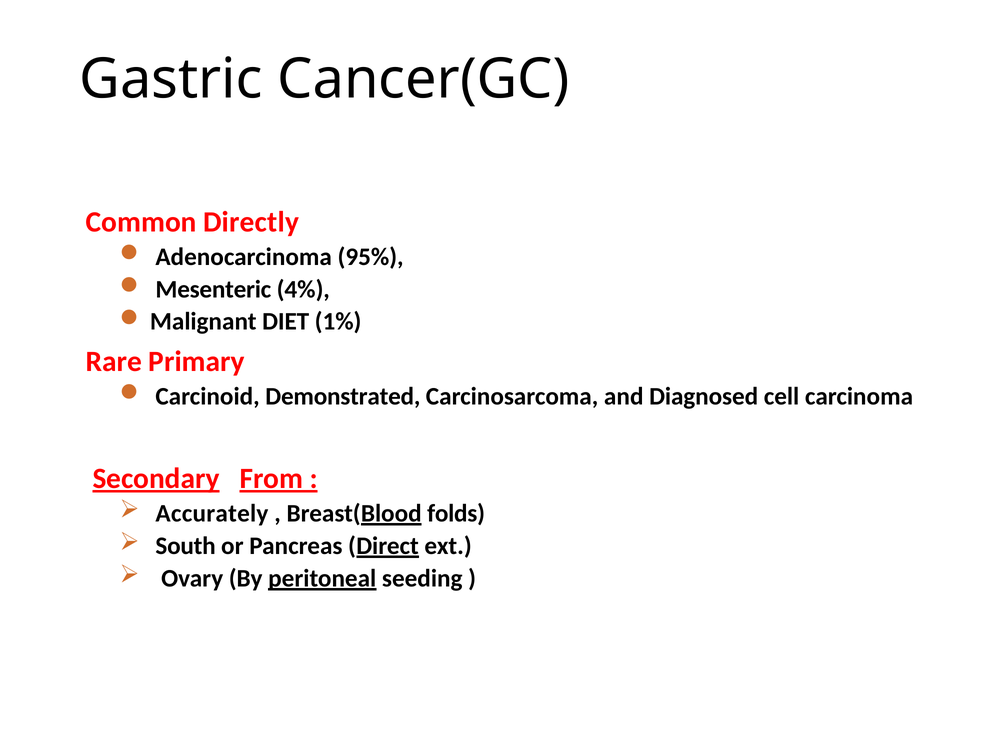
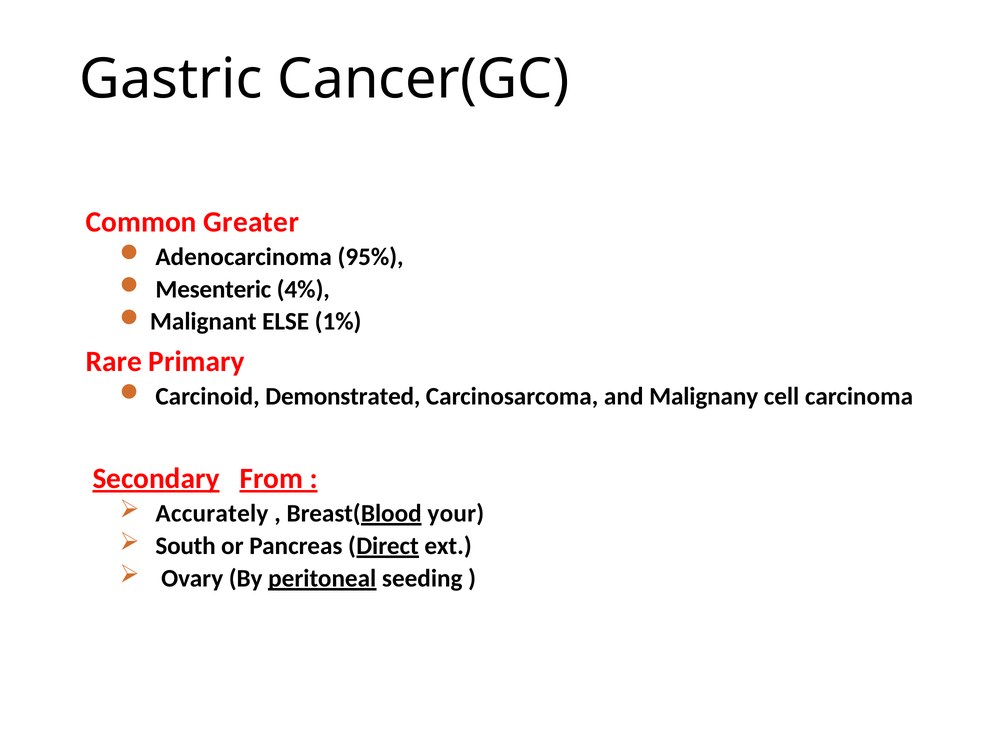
Directly: Directly -> Greater
DIET: DIET -> ELSE
Diagnosed: Diagnosed -> Malignany
folds: folds -> your
